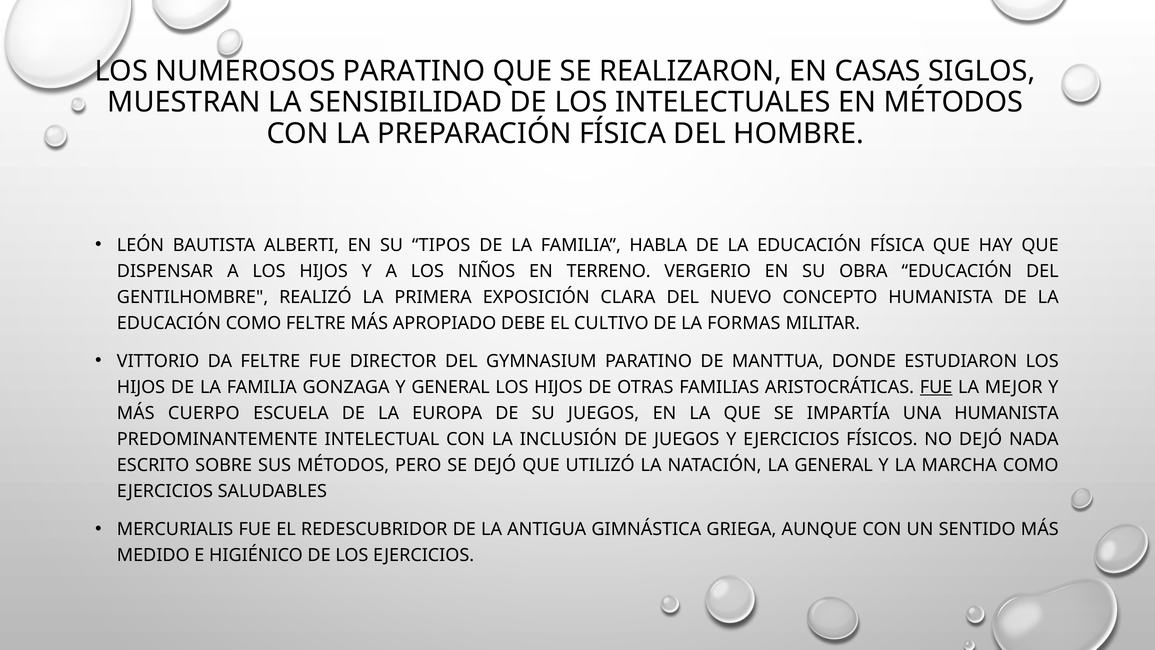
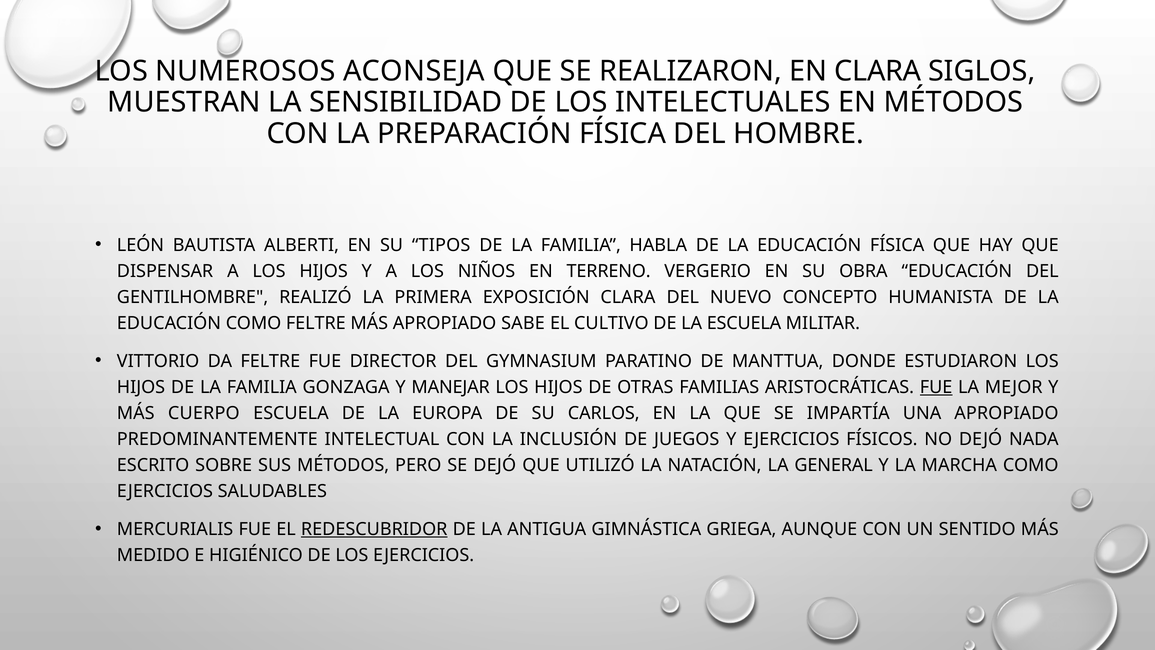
NUMEROSOS PARATINO: PARATINO -> ACONSEJA
EN CASAS: CASAS -> CLARA
DEBE: DEBE -> SABE
LA FORMAS: FORMAS -> ESCUELA
Y GENERAL: GENERAL -> MANEJAR
SU JUEGOS: JUEGOS -> CARLOS
UNA HUMANISTA: HUMANISTA -> APROPIADO
REDESCUBRIDOR underline: none -> present
